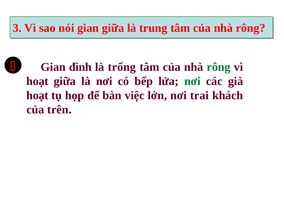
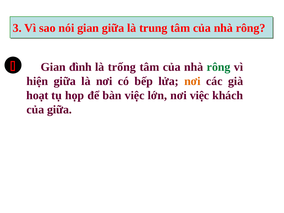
hoạt at (37, 81): hoạt -> hiện
nơi at (192, 81) colour: green -> orange
nơi trai: trai -> việc
của trên: trên -> giữa
